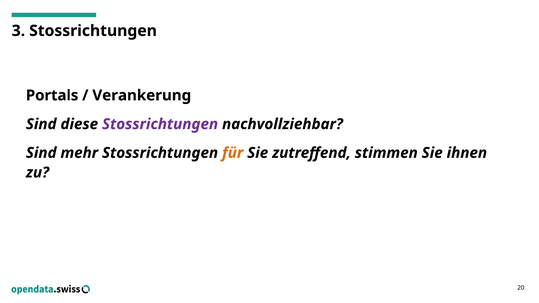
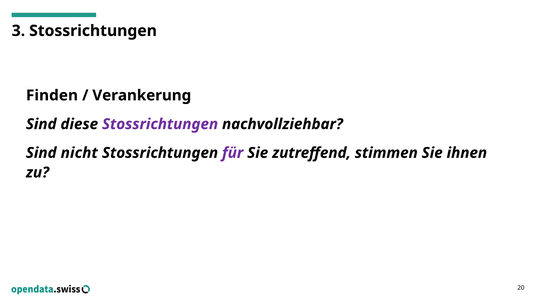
Portals: Portals -> Finden
mehr: mehr -> nicht
für colour: orange -> purple
